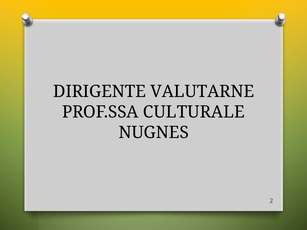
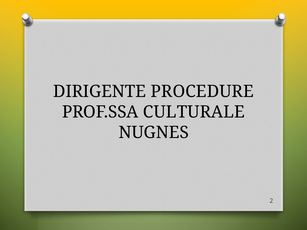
VALUTARNE: VALUTARNE -> PROCEDURE
